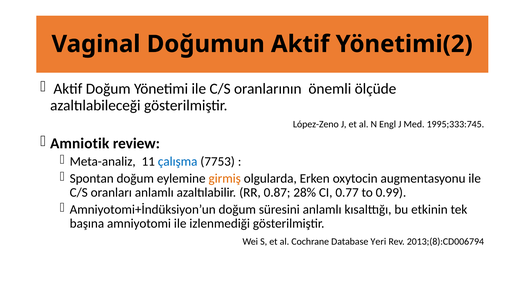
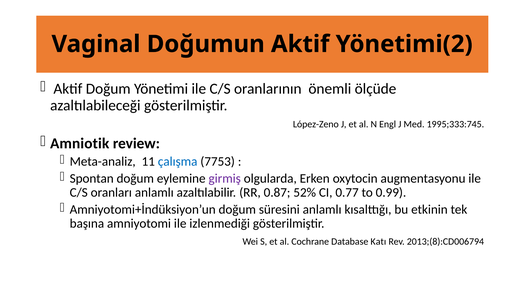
girmiş colour: orange -> purple
28%: 28% -> 52%
Yeri: Yeri -> Katı
